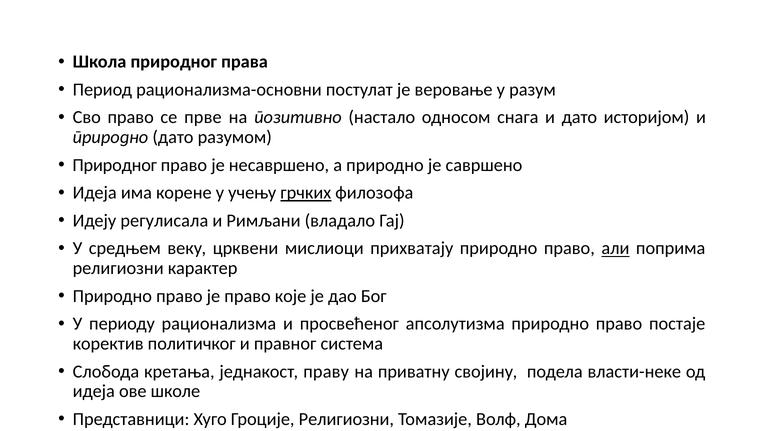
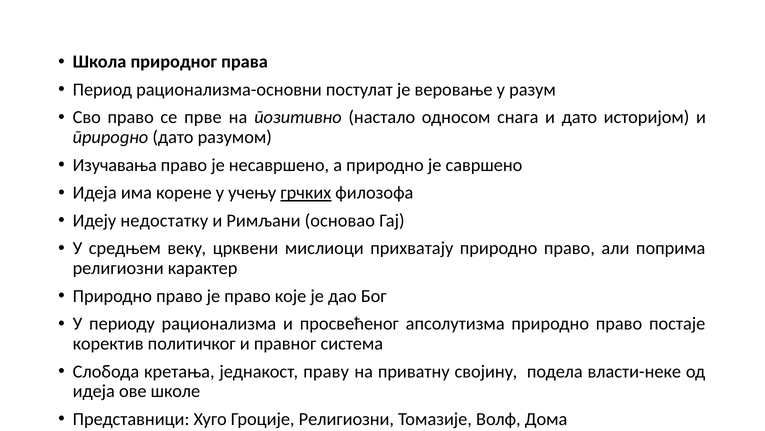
Природног at (115, 165): Природног -> Изучавања
регулисала: регулисала -> недостатку
владало: владало -> основао
али underline: present -> none
